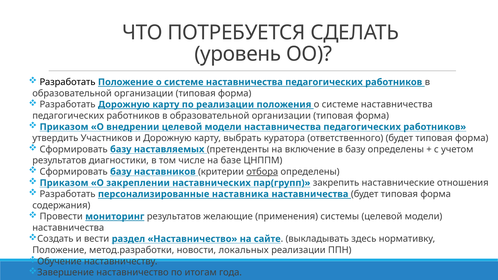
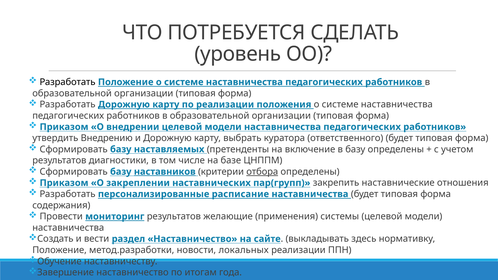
Участников: Участников -> Внедрению
наставников underline: none -> present
наставника: наставника -> расписание
